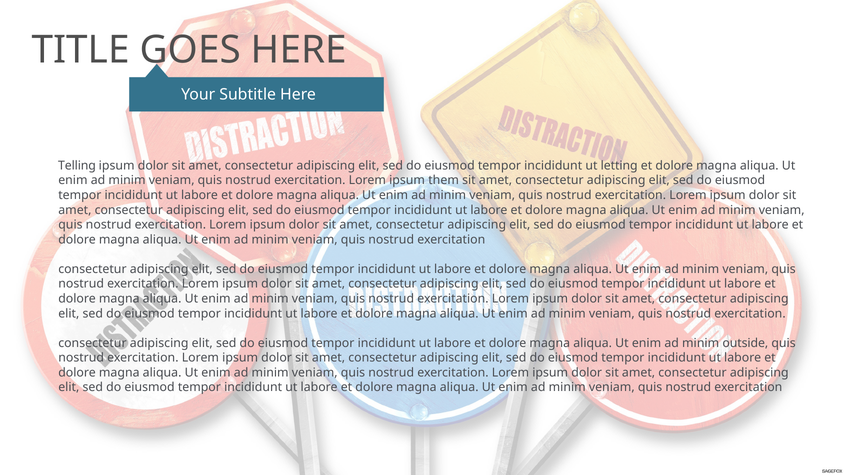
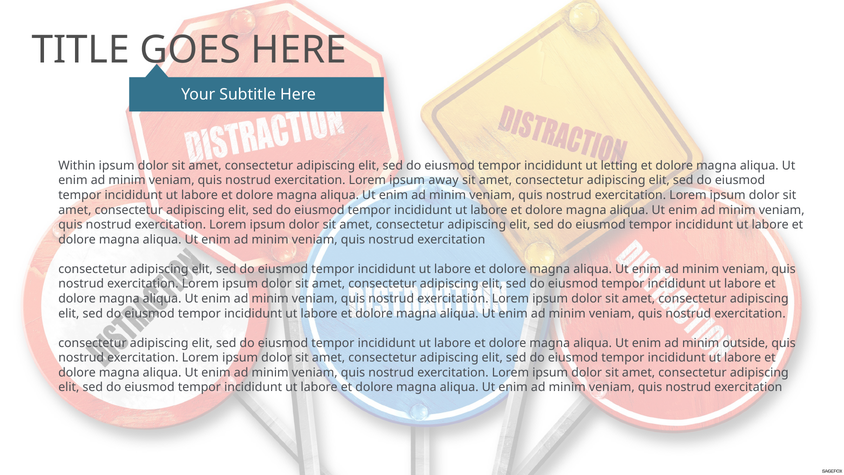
Telling: Telling -> Within
them: them -> away
